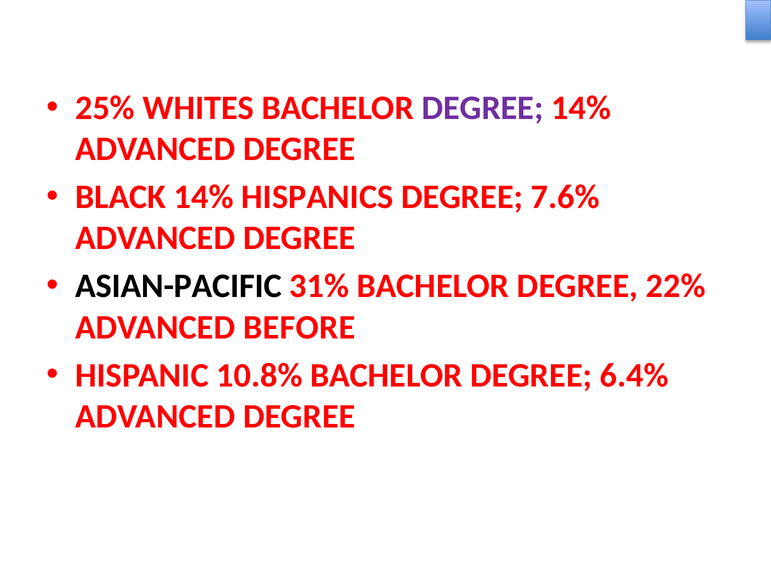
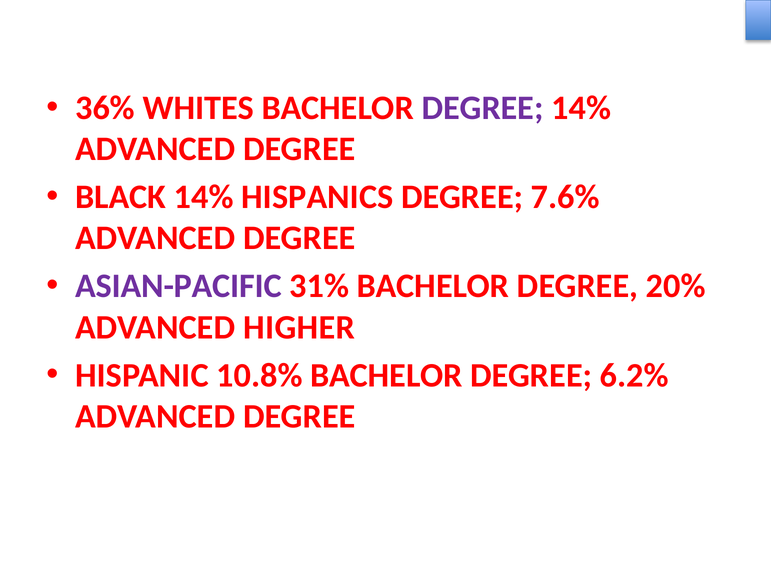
25%: 25% -> 36%
ASIAN-PACIFIC colour: black -> purple
22%: 22% -> 20%
BEFORE: BEFORE -> HIGHER
6.4%: 6.4% -> 6.2%
